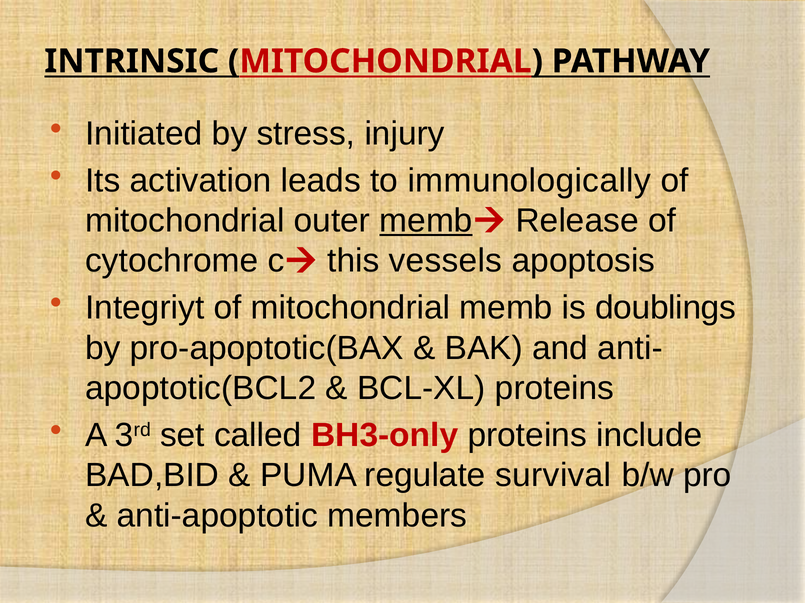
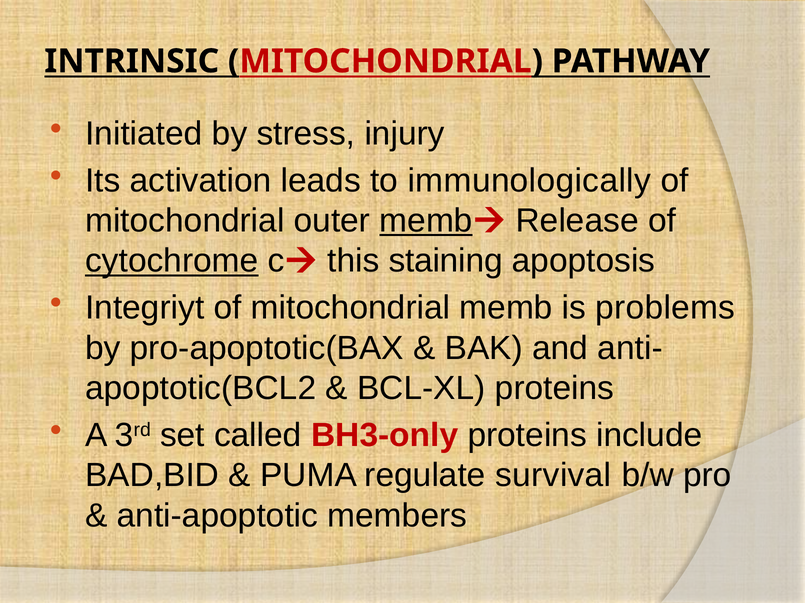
cytochrome underline: none -> present
vessels: vessels -> staining
doublings: doublings -> problems
